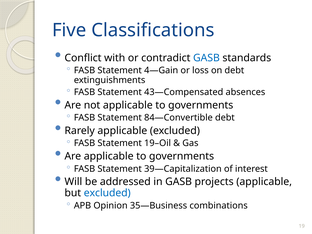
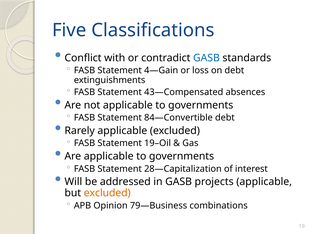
39—Capitalization: 39—Capitalization -> 28—Capitalization
excluded at (107, 193) colour: blue -> orange
35—Business: 35—Business -> 79—Business
